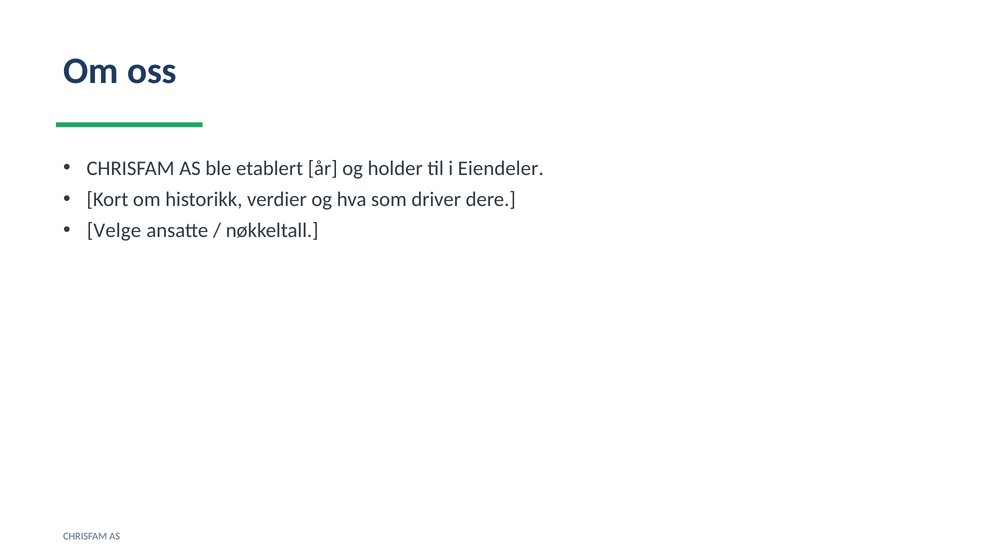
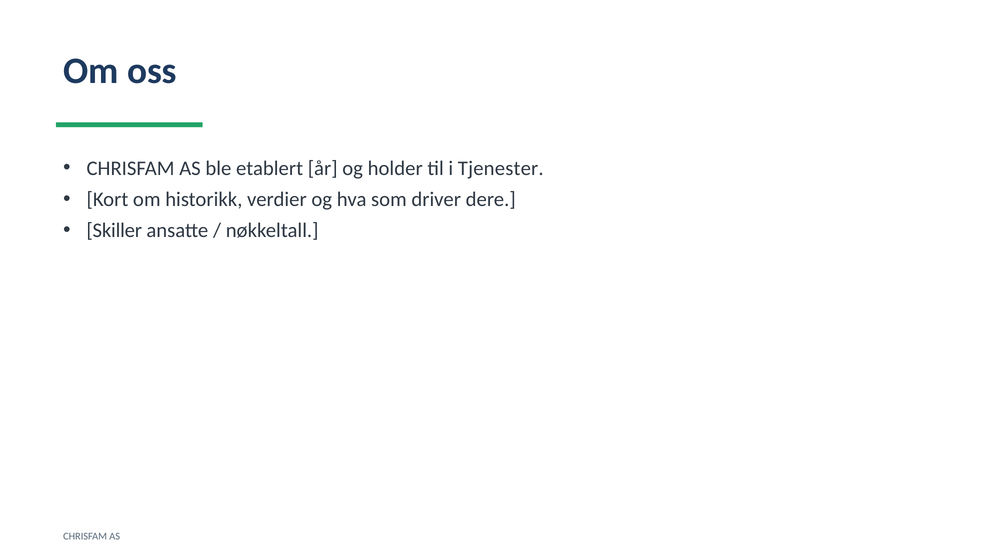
Eiendeler: Eiendeler -> Tjenester
Velge: Velge -> Skiller
